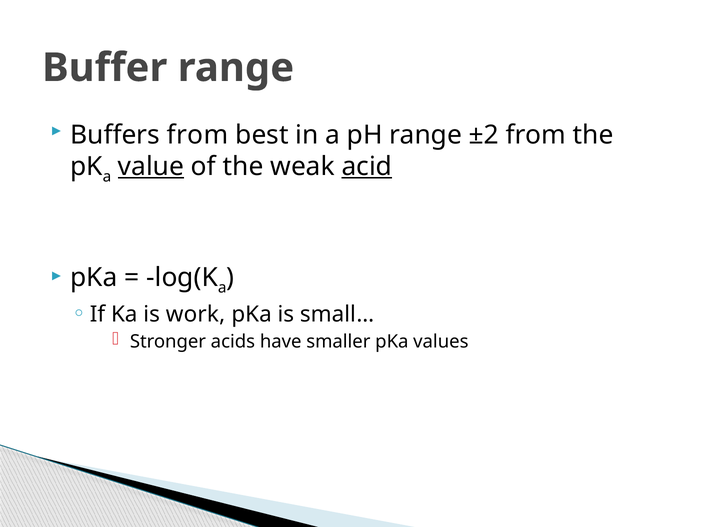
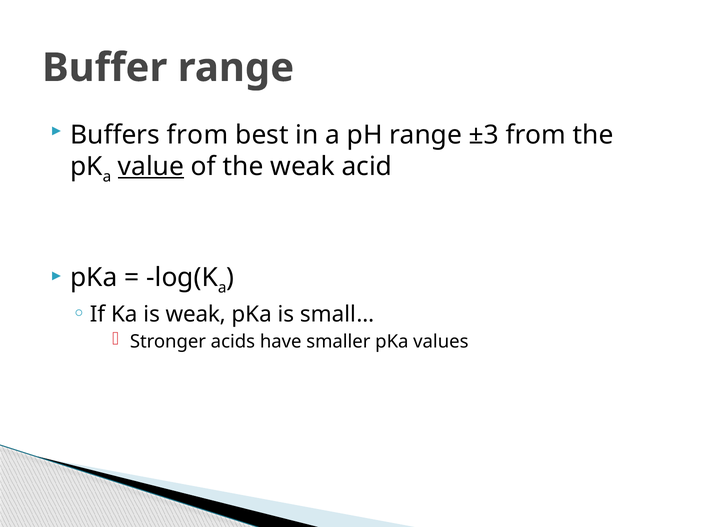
±2: ±2 -> ±3
acid underline: present -> none
is work: work -> weak
